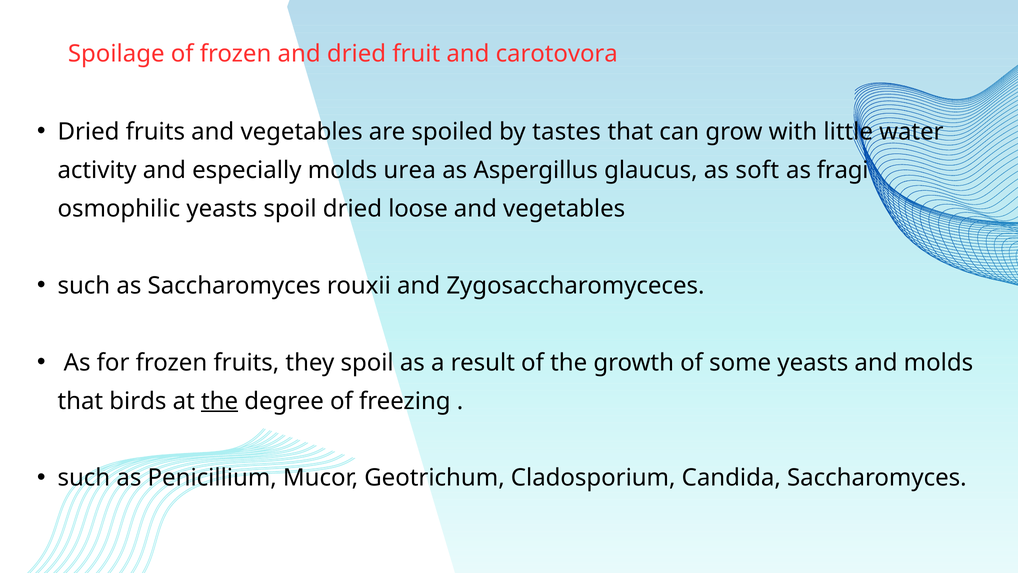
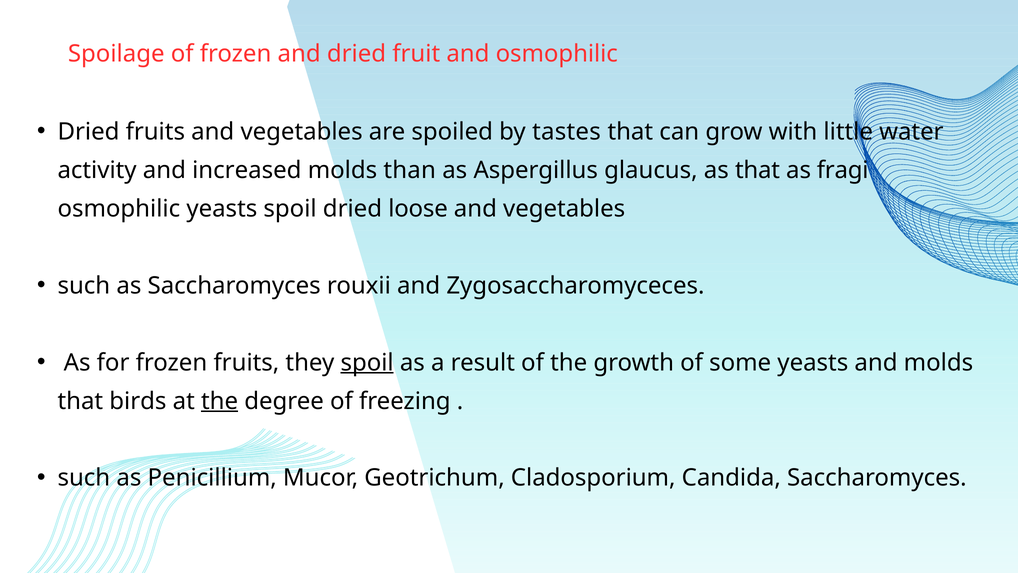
and carotovora: carotovora -> osmophilic
especially: especially -> increased
urea: urea -> than
as soft: soft -> that
spoil at (367, 362) underline: none -> present
